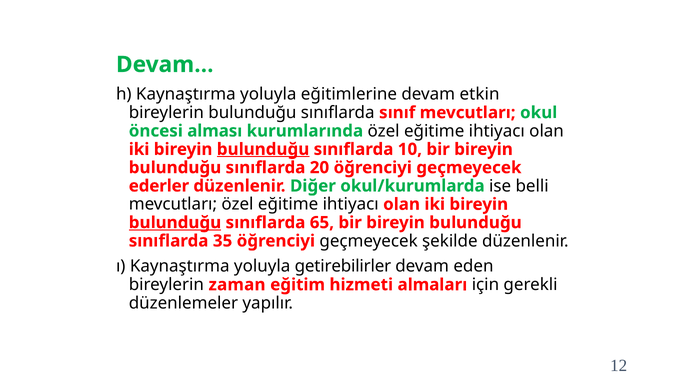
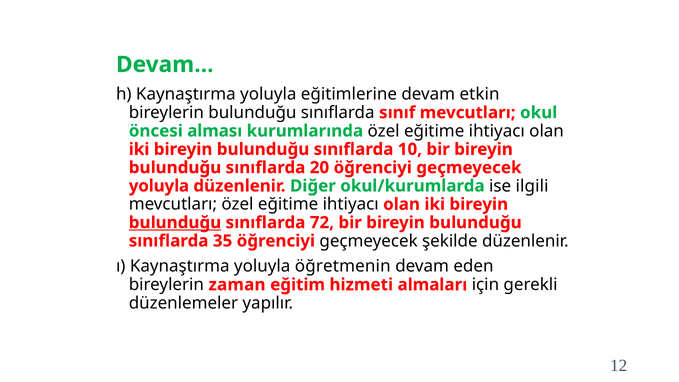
bulunduğu at (263, 149) underline: present -> none
ederler at (159, 186): ederler -> yoluyla
belli: belli -> ilgili
65: 65 -> 72
getirebilirler: getirebilirler -> öğretmenin
